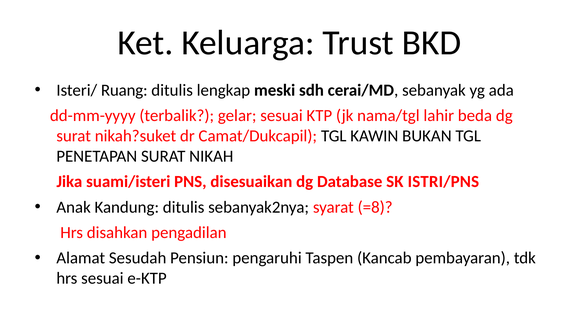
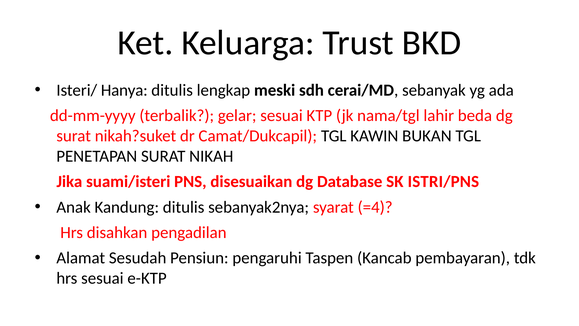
Ruang: Ruang -> Hanya
=8: =8 -> =4
